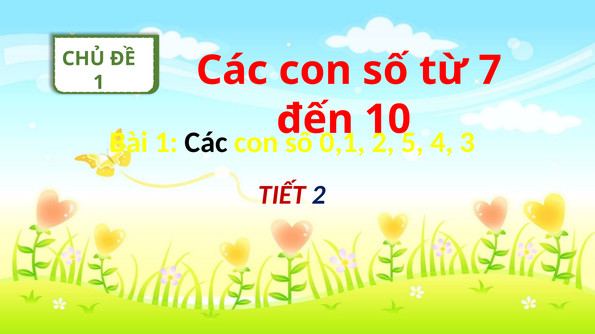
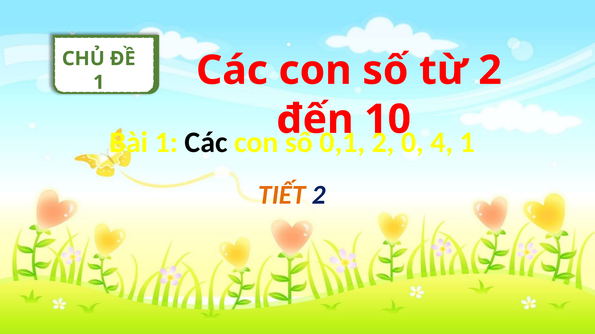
từ 7: 7 -> 2
5: 5 -> 0
4 3: 3 -> 1
TIẾT colour: red -> orange
